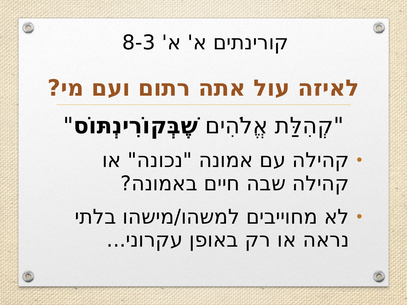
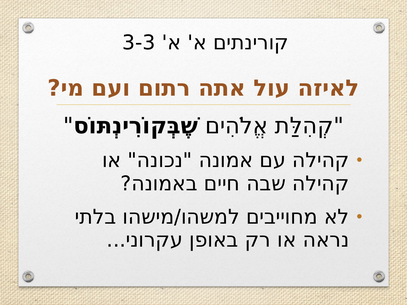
8-3: 8-3 -> 3-3
